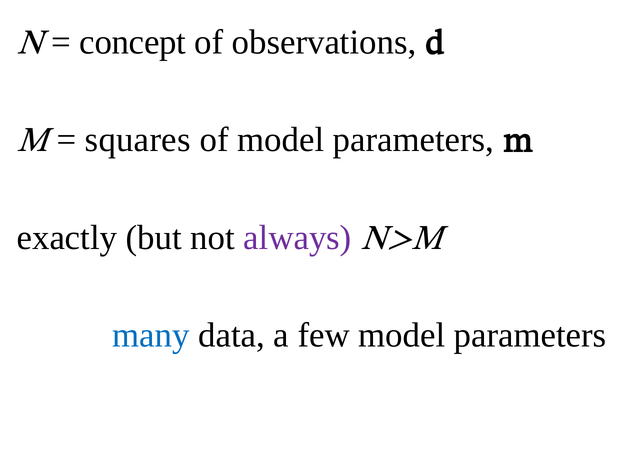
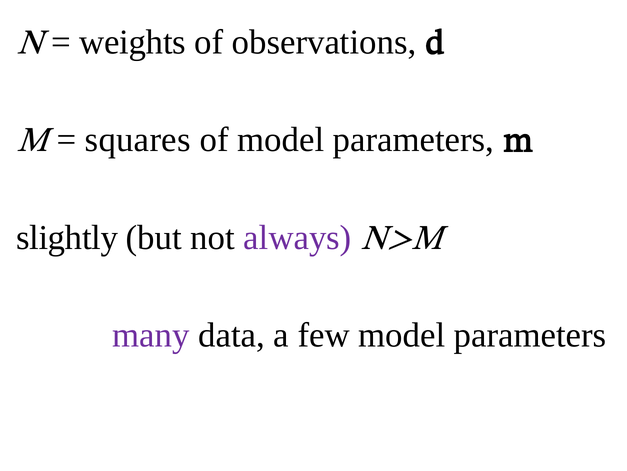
concept: concept -> weights
exactly: exactly -> slightly
many colour: blue -> purple
